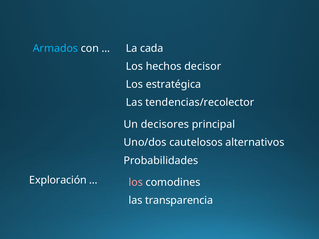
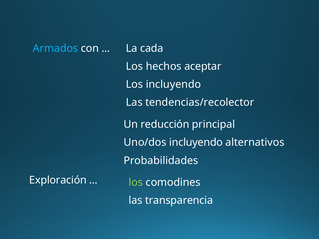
decisor: decisor -> aceptar
Los estratégica: estratégica -> incluyendo
decisores: decisores -> reducción
Uno/dos cautelosos: cautelosos -> incluyendo
los at (136, 183) colour: pink -> light green
